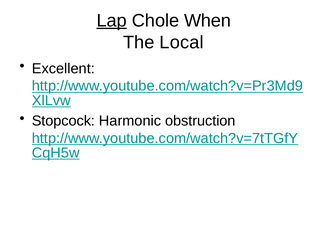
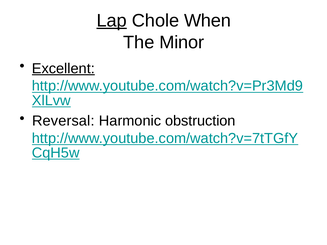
Local: Local -> Minor
Excellent underline: none -> present
Stopcock: Stopcock -> Reversal
